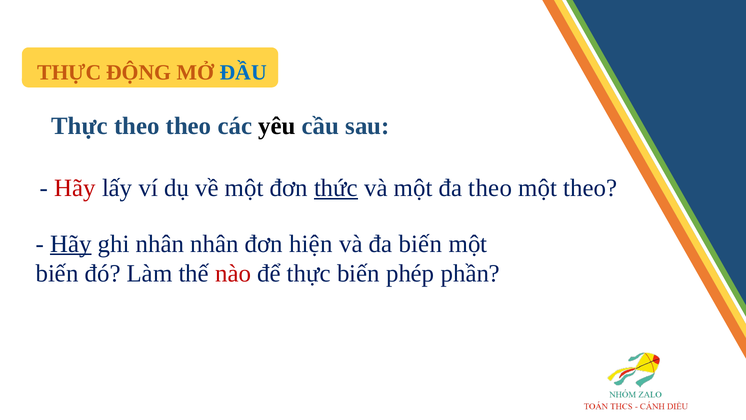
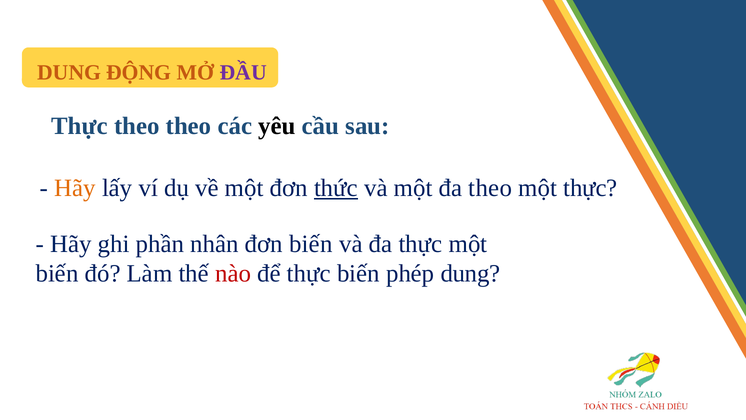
THỰC at (69, 73): THỰC -> DUNG
ĐẦU colour: blue -> purple
Hãy at (75, 188) colour: red -> orange
một theo: theo -> thực
Hãy at (71, 244) underline: present -> none
ghi nhân: nhân -> phần
đơn hiện: hiện -> biến
đa biến: biến -> thực
phép phần: phần -> dung
